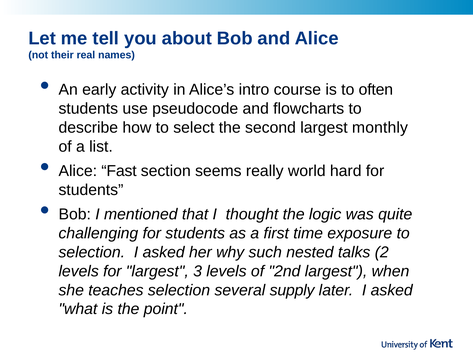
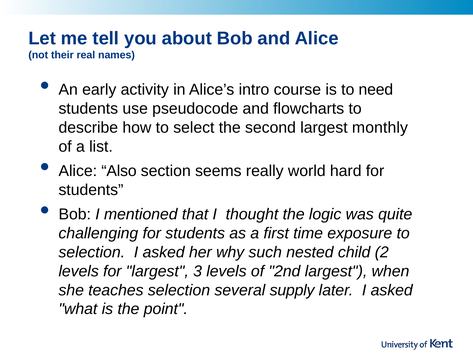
often: often -> need
Fast: Fast -> Also
talks: talks -> child
